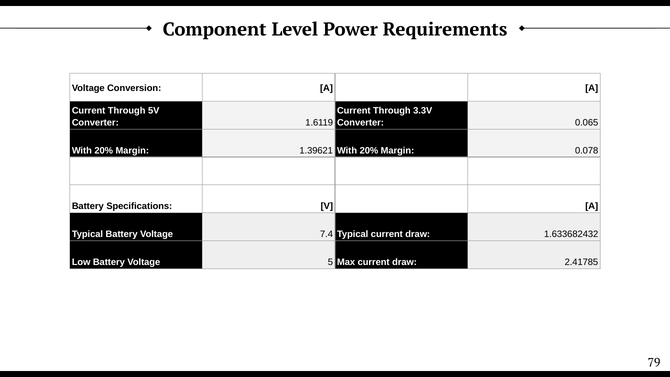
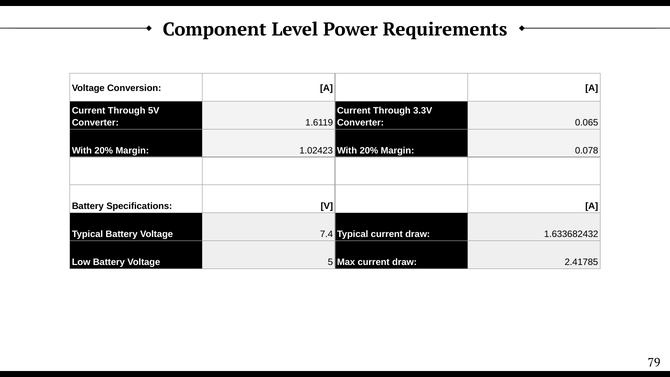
1.39621: 1.39621 -> 1.02423
